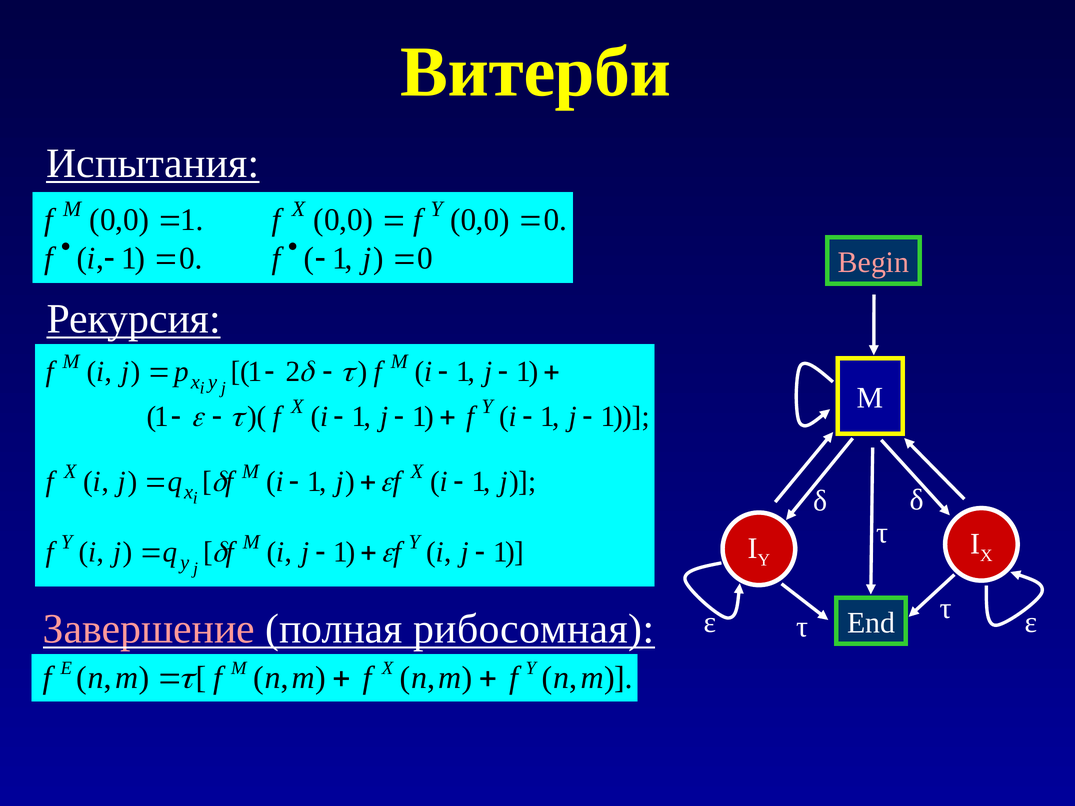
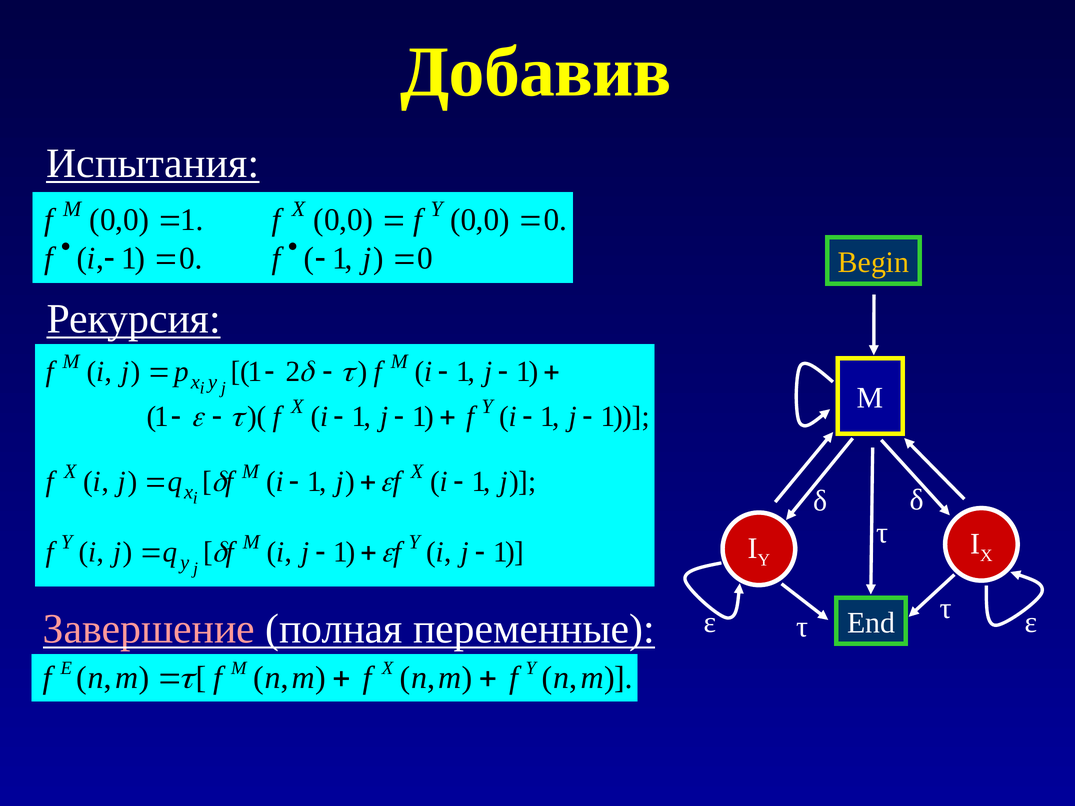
Витерби: Витерби -> Добавив
Begin colour: pink -> yellow
рибосомная: рибосомная -> переменные
